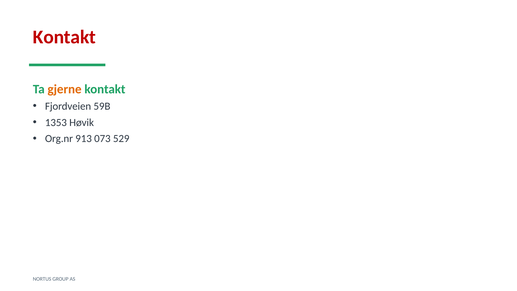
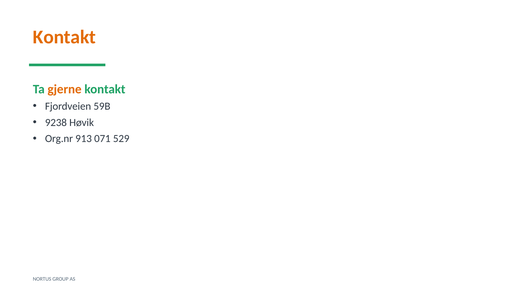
Kontakt at (64, 37) colour: red -> orange
1353: 1353 -> 9238
073: 073 -> 071
